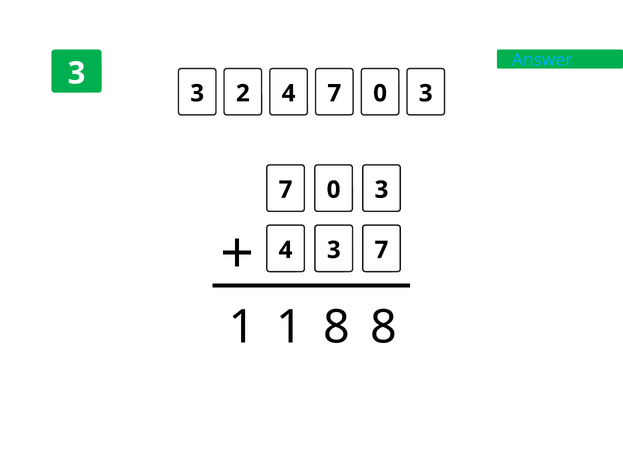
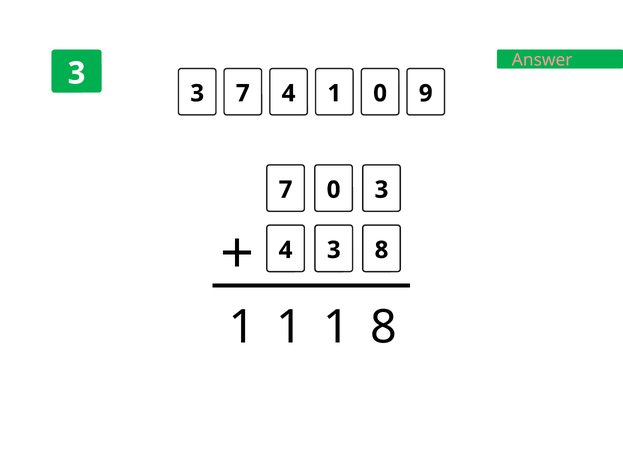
Answer colour: light blue -> pink
3 2: 2 -> 7
4 7: 7 -> 1
0 3: 3 -> 9
3 7: 7 -> 8
1 1 8: 8 -> 1
